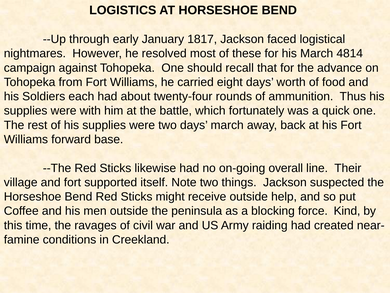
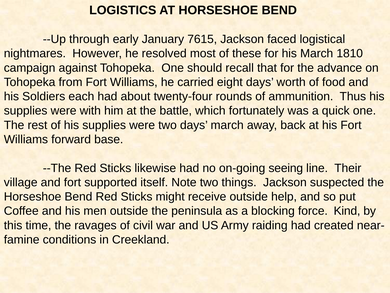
1817: 1817 -> 7615
4814: 4814 -> 1810
overall: overall -> seeing
